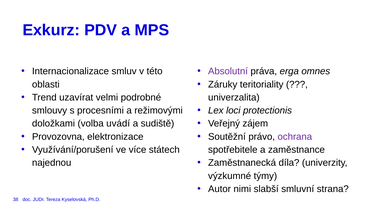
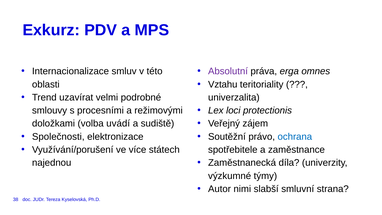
Záruky: Záruky -> Vztahu
Provozovna: Provozovna -> Společnosti
ochrana colour: purple -> blue
